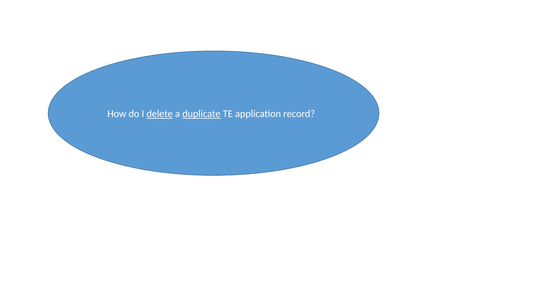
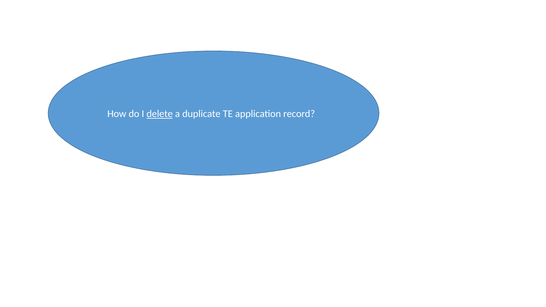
duplicate underline: present -> none
